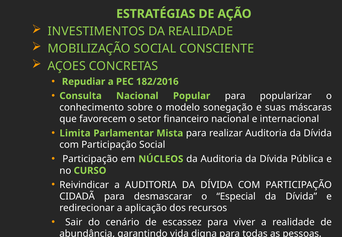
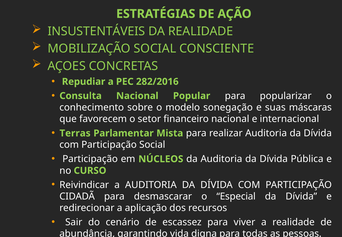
INVESTIMENTOS: INVESTIMENTOS -> INSUSTENTÁVEIS
182/2016: 182/2016 -> 282/2016
Limita: Limita -> Terras
